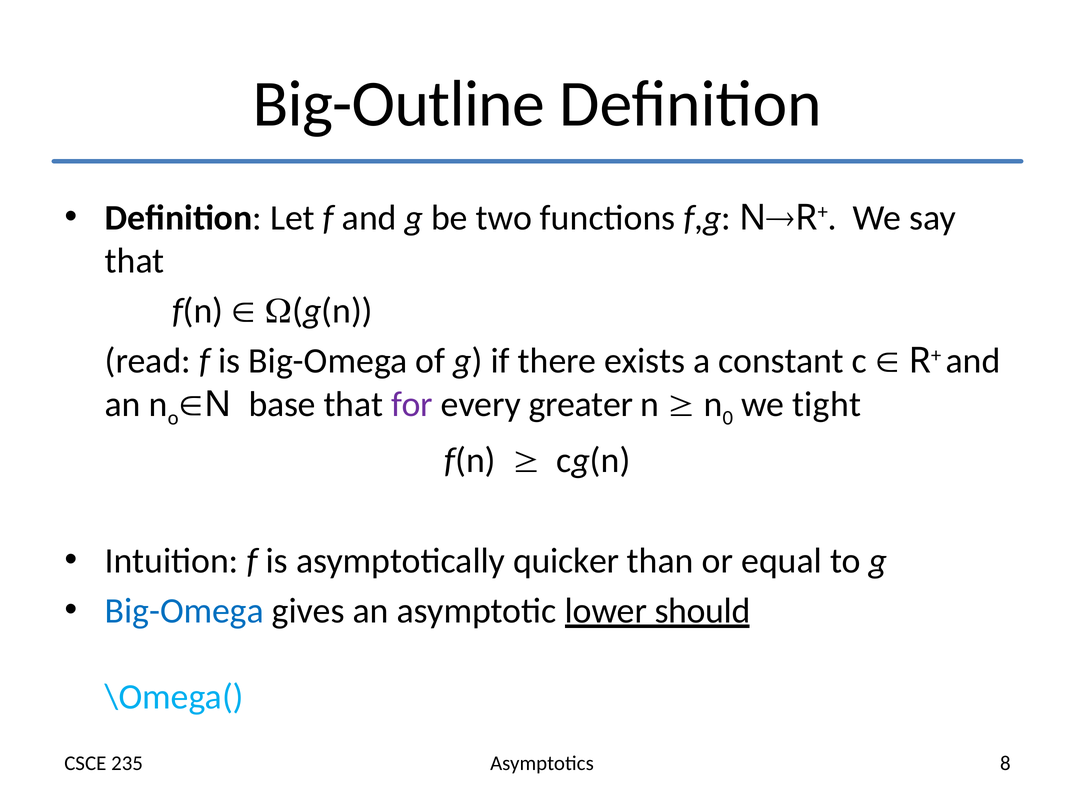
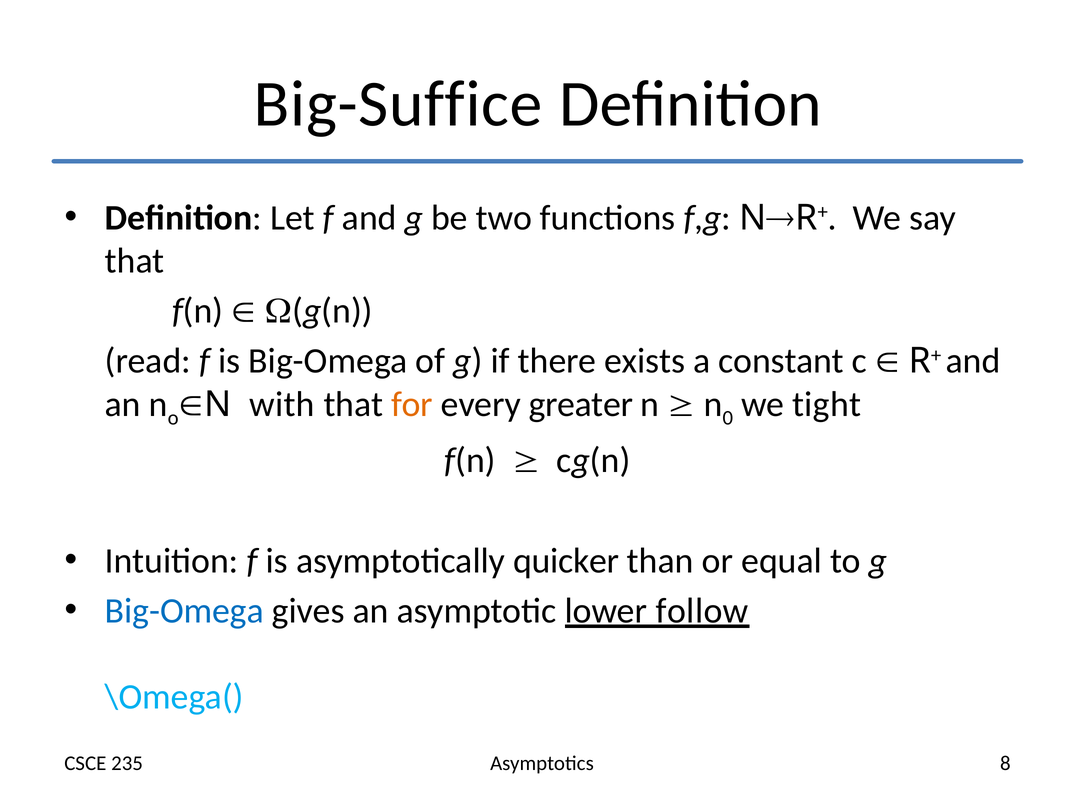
Big-Outline: Big-Outline -> Big-Suffice
base: base -> with
for colour: purple -> orange
should: should -> follow
